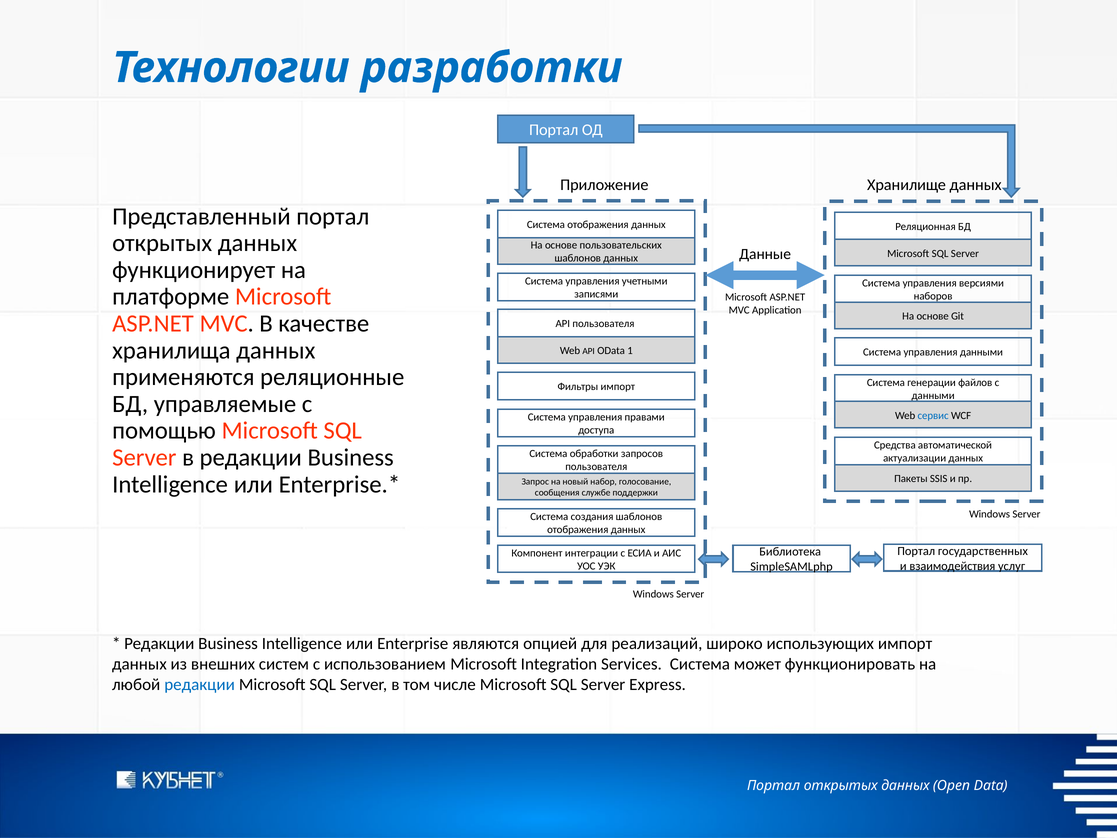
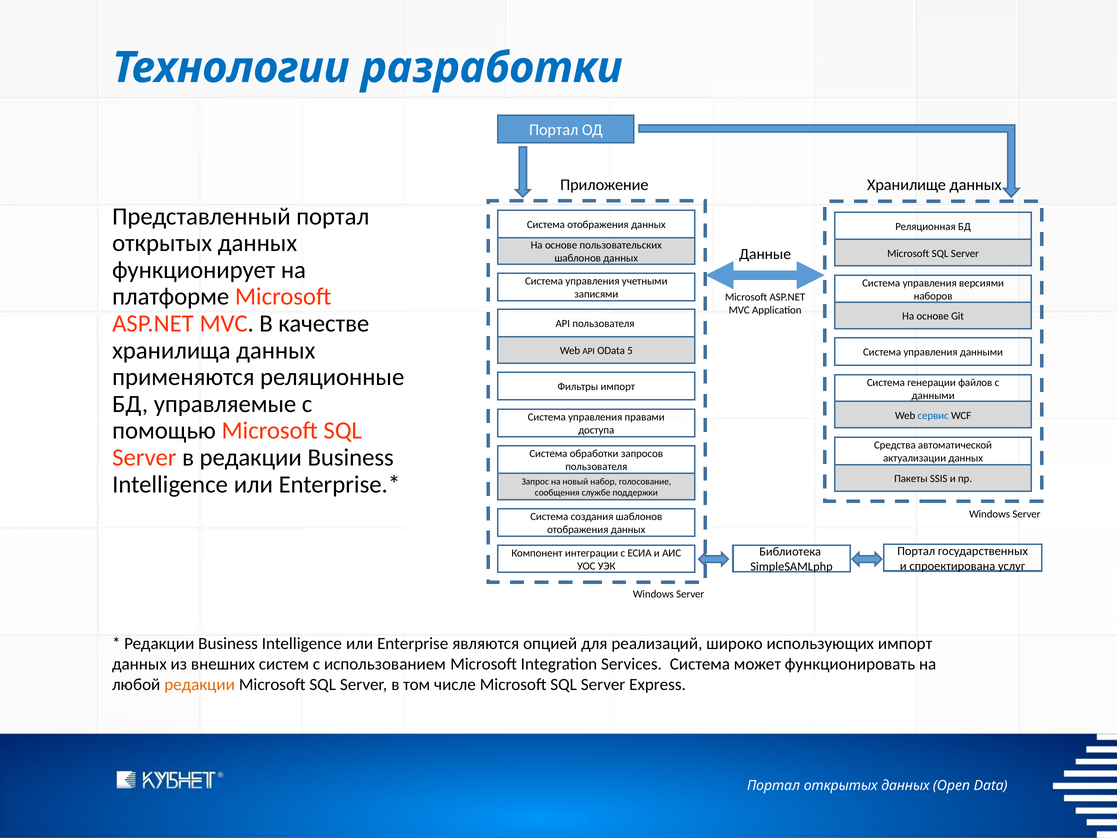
1: 1 -> 5
взаимодействия: взаимодействия -> спроектирована
редакции at (200, 684) colour: blue -> orange
